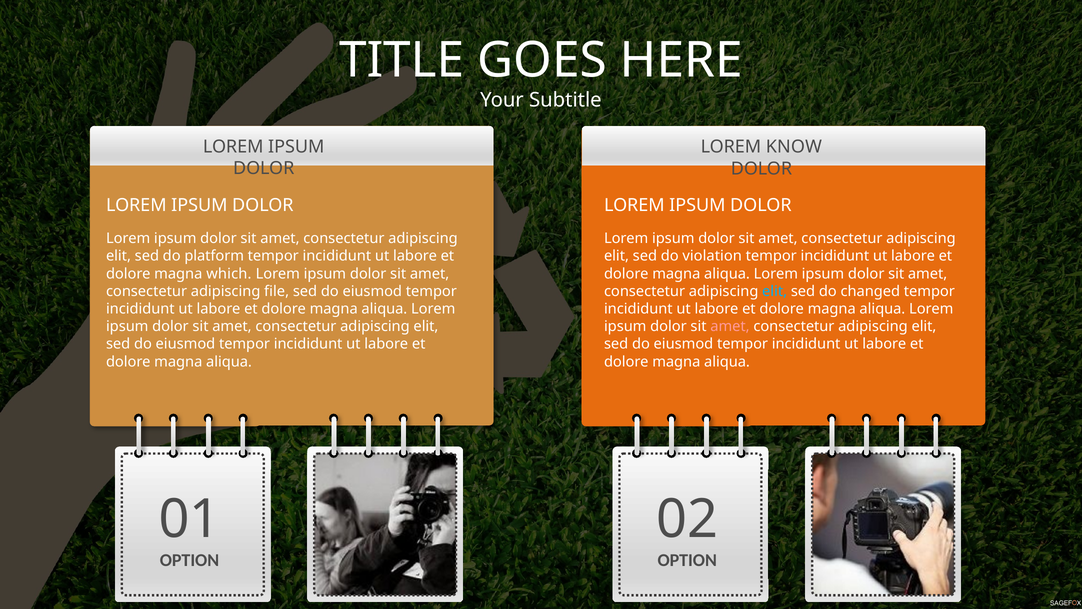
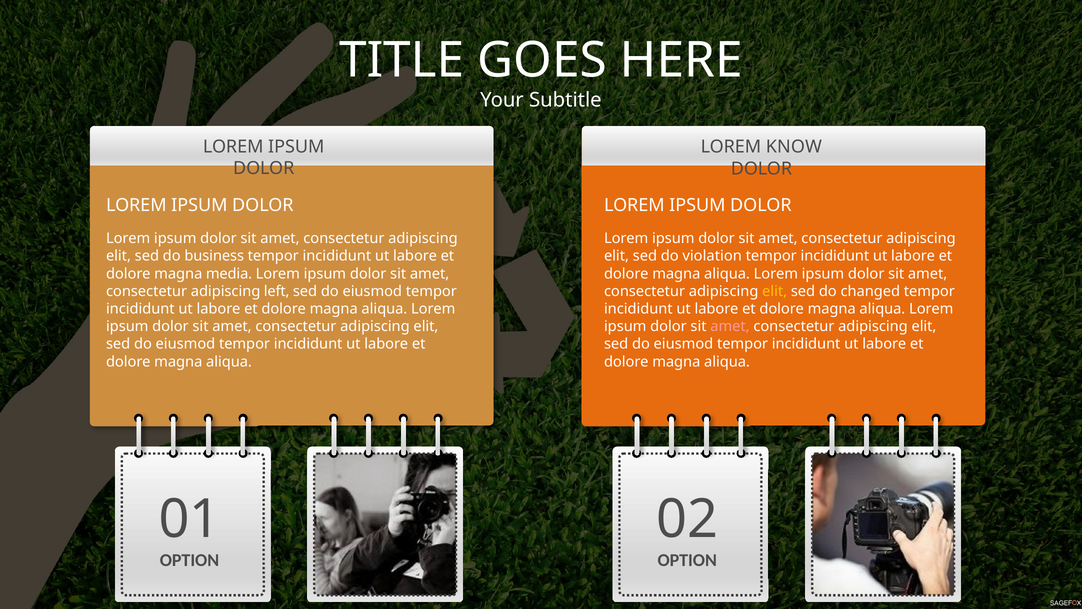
platform: platform -> business
which: which -> media
file: file -> left
elit at (775, 291) colour: light blue -> yellow
